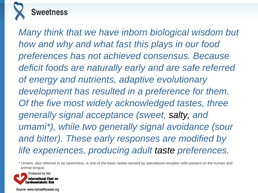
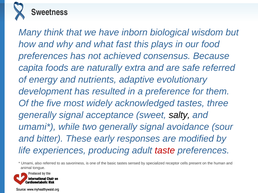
deficit: deficit -> capita
naturally early: early -> extra
taste colour: black -> red
